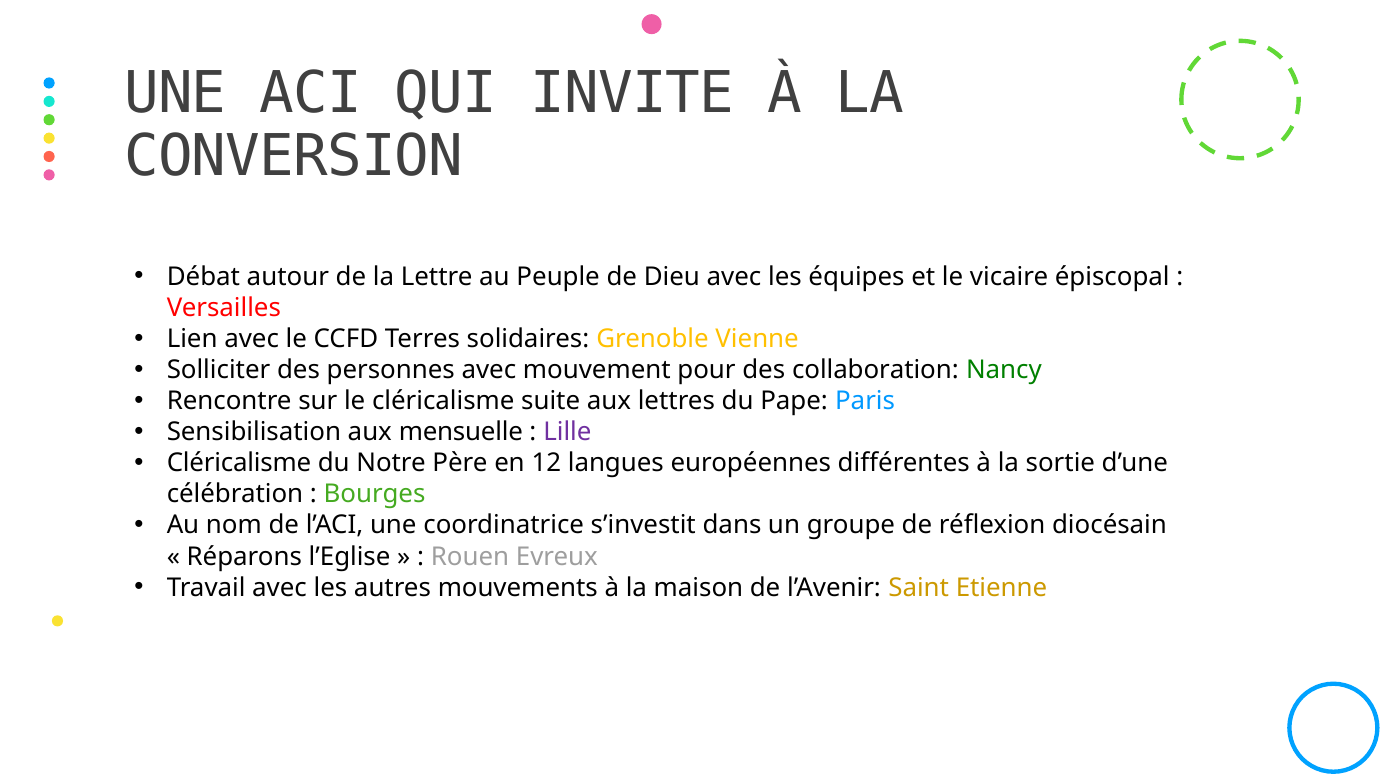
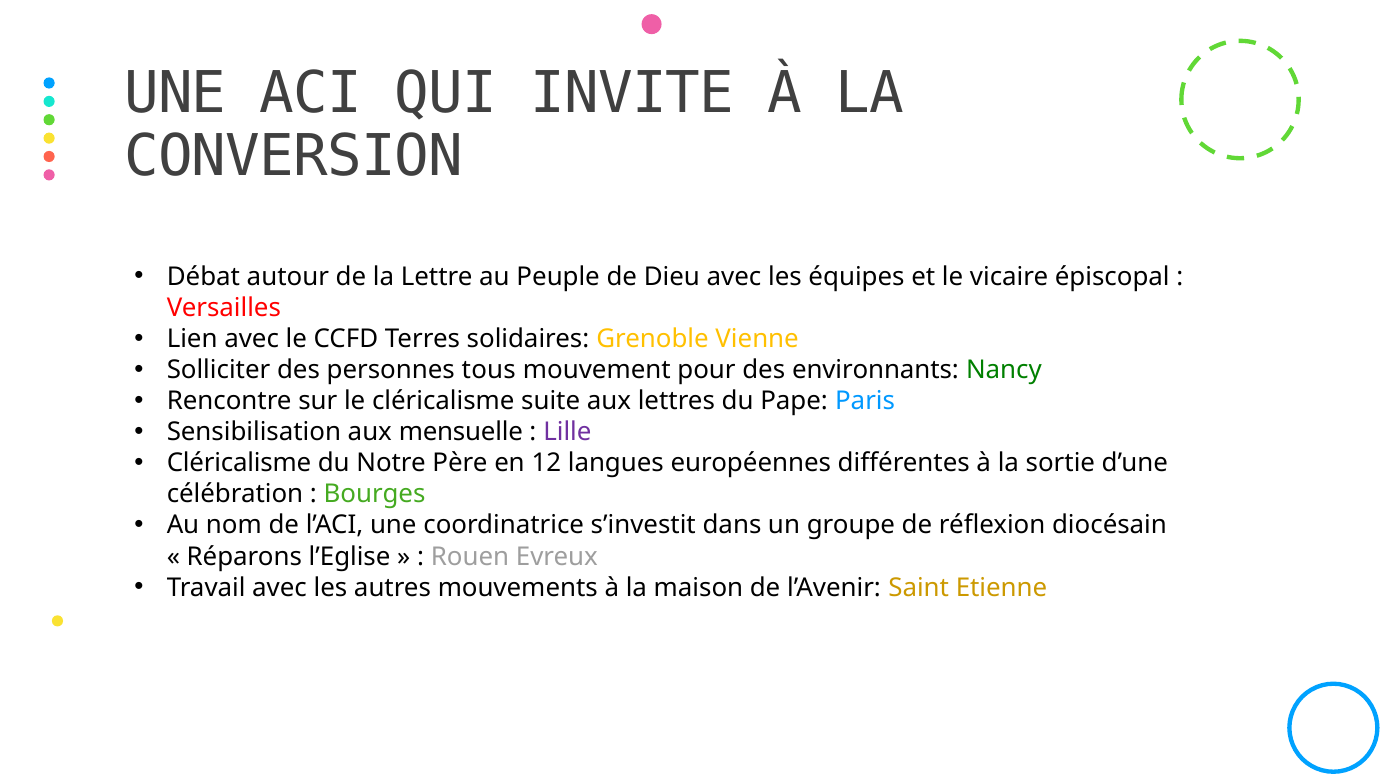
personnes avec: avec -> tous
collaboration: collaboration -> environnants
